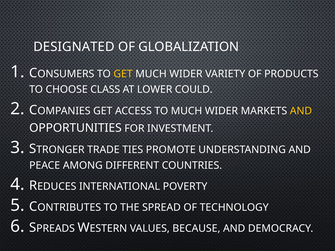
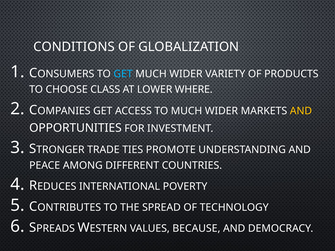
DESIGNATED: DESIGNATED -> CONDITIONS
GET at (123, 74) colour: yellow -> light blue
COULD: COULD -> WHERE
